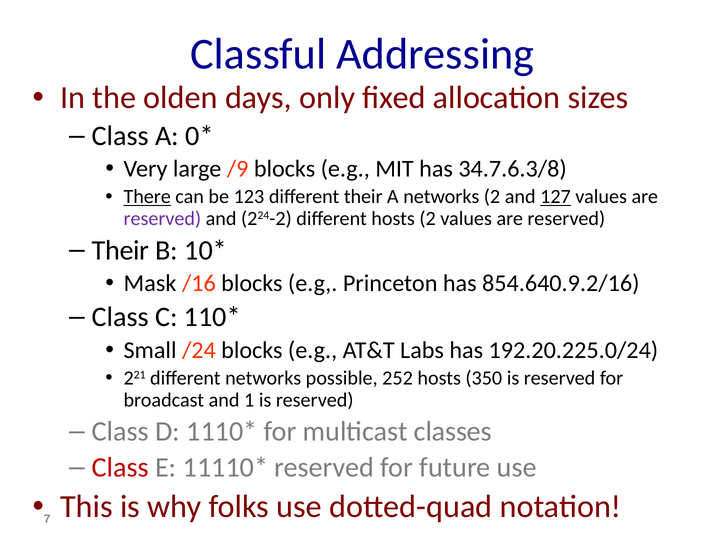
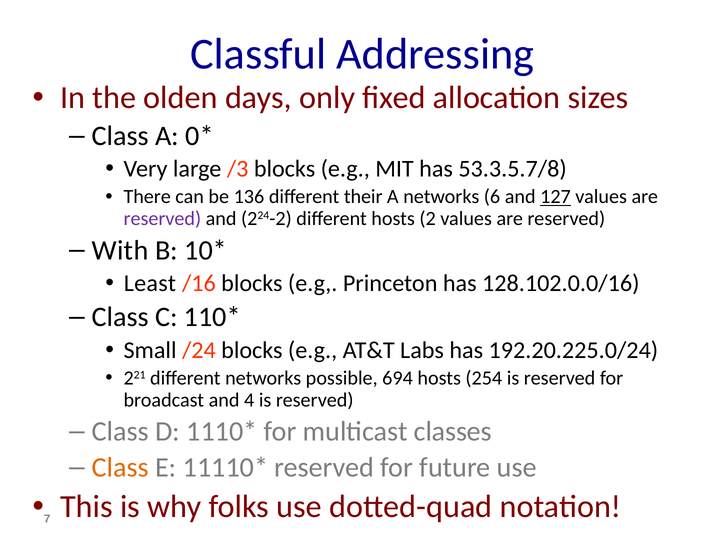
/9: /9 -> /3
34.7.6.3/8: 34.7.6.3/8 -> 53.3.5.7/8
There underline: present -> none
123: 123 -> 136
networks 2: 2 -> 6
Their at (120, 251): Their -> With
Mask: Mask -> Least
854.640.9.2/16: 854.640.9.2/16 -> 128.102.0.0/16
252: 252 -> 694
350: 350 -> 254
1: 1 -> 4
Class at (120, 468) colour: red -> orange
